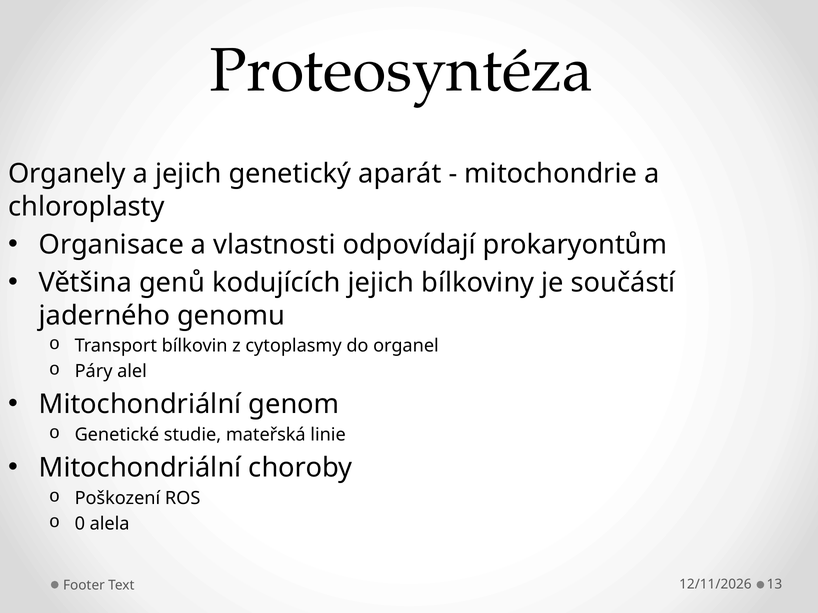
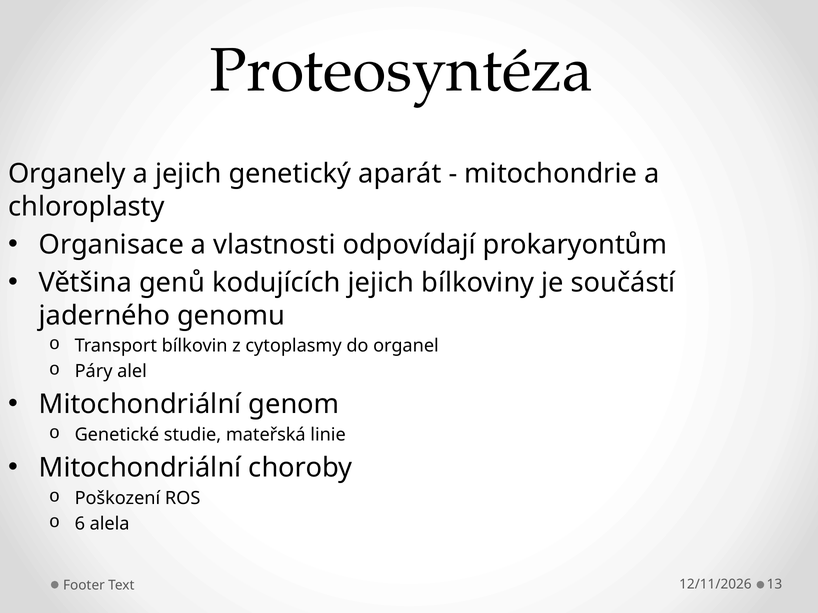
0: 0 -> 6
